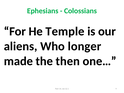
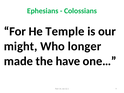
aliens: aliens -> might
then: then -> have
